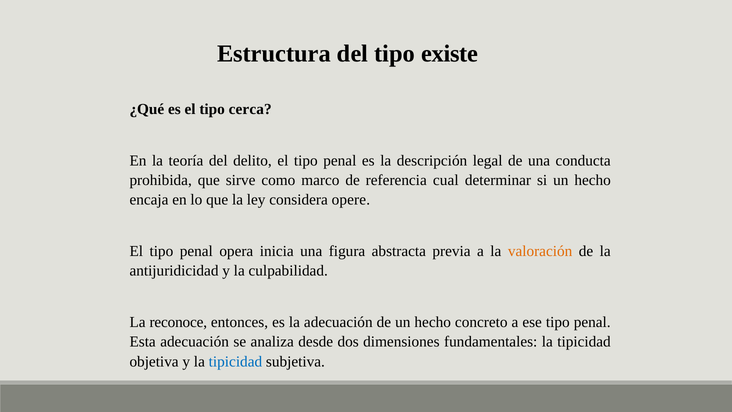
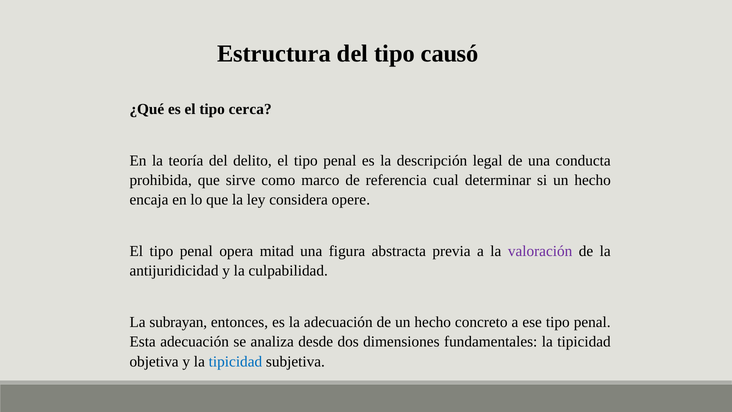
existe: existe -> causó
inicia: inicia -> mitad
valoración colour: orange -> purple
reconoce: reconoce -> subrayan
